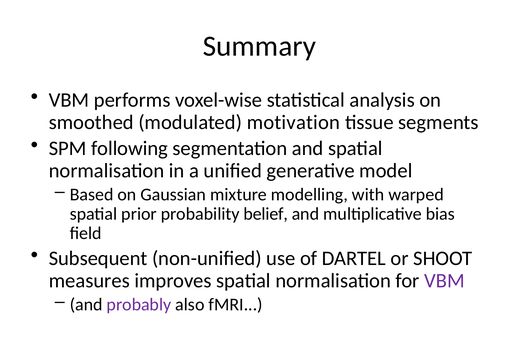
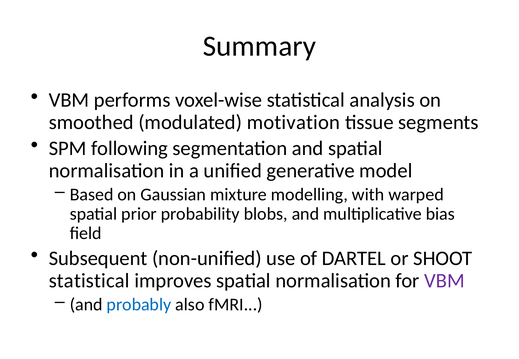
belief: belief -> blobs
measures at (89, 281): measures -> statistical
probably colour: purple -> blue
